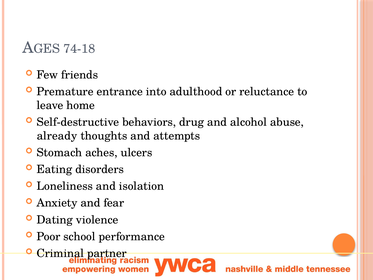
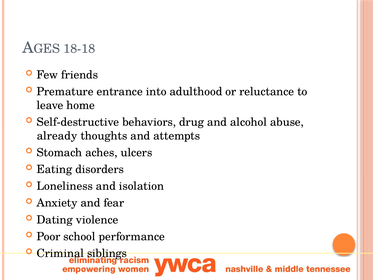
74-18: 74-18 -> 18-18
partner: partner -> siblings
